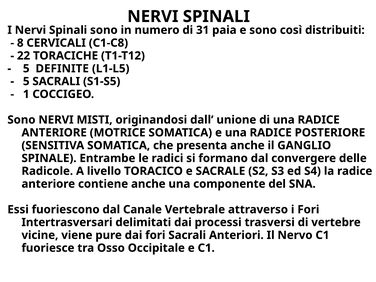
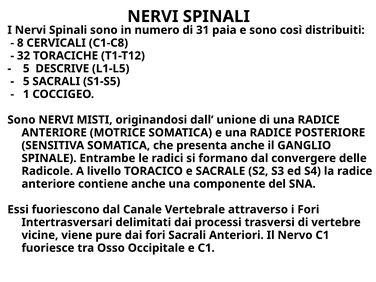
22: 22 -> 32
DEFINITE: DEFINITE -> DESCRIVE
